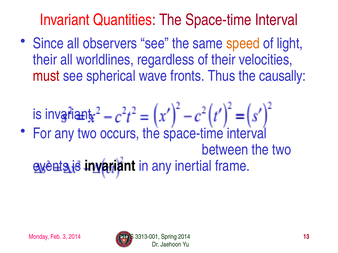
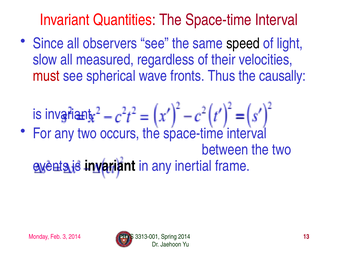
speed colour: orange -> black
their at (45, 60): their -> slow
worldlines: worldlines -> measured
